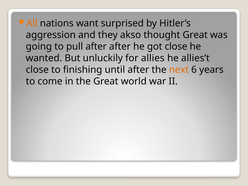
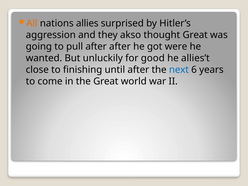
want: want -> allies
got close: close -> were
allies: allies -> good
next colour: orange -> blue
